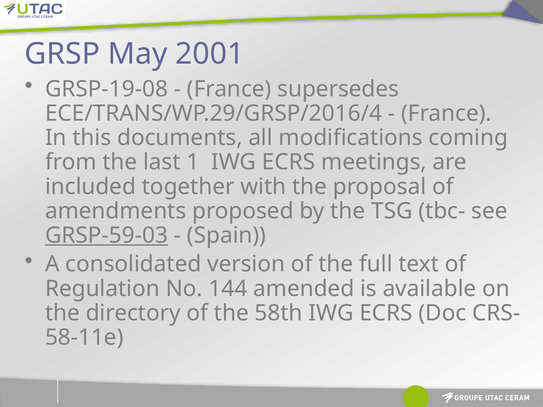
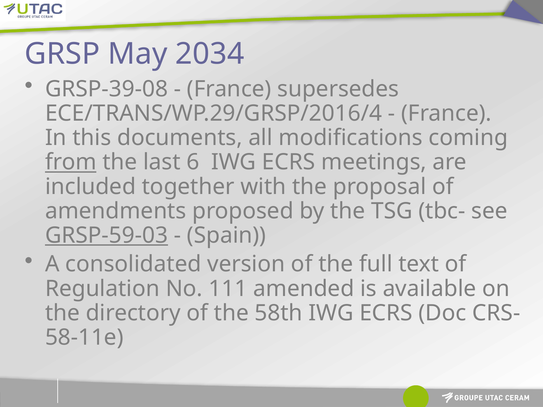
2001: 2001 -> 2034
GRSP-19-08: GRSP-19-08 -> GRSP-39-08
from underline: none -> present
1: 1 -> 6
144: 144 -> 111
